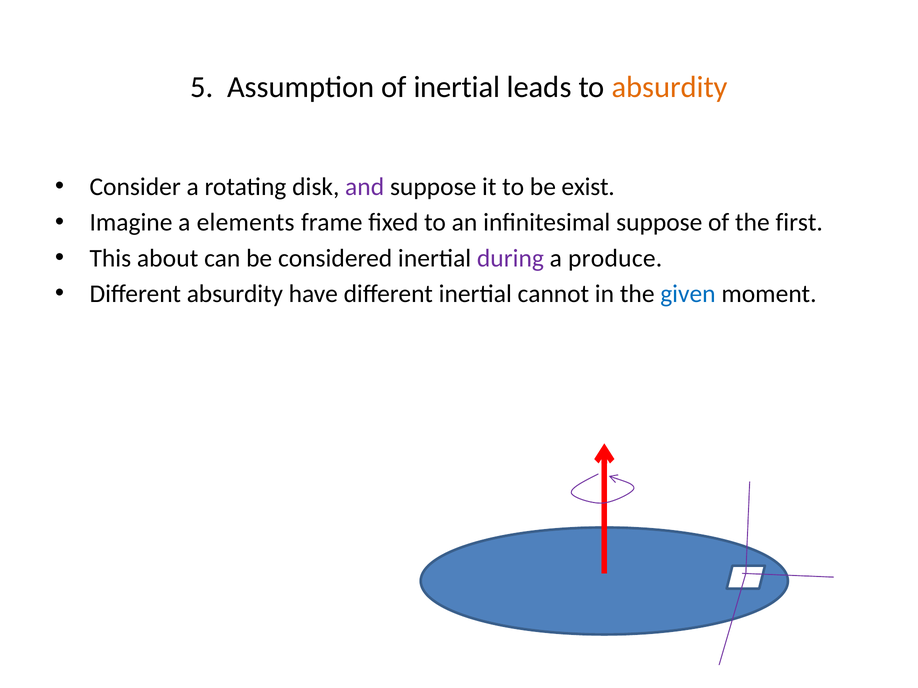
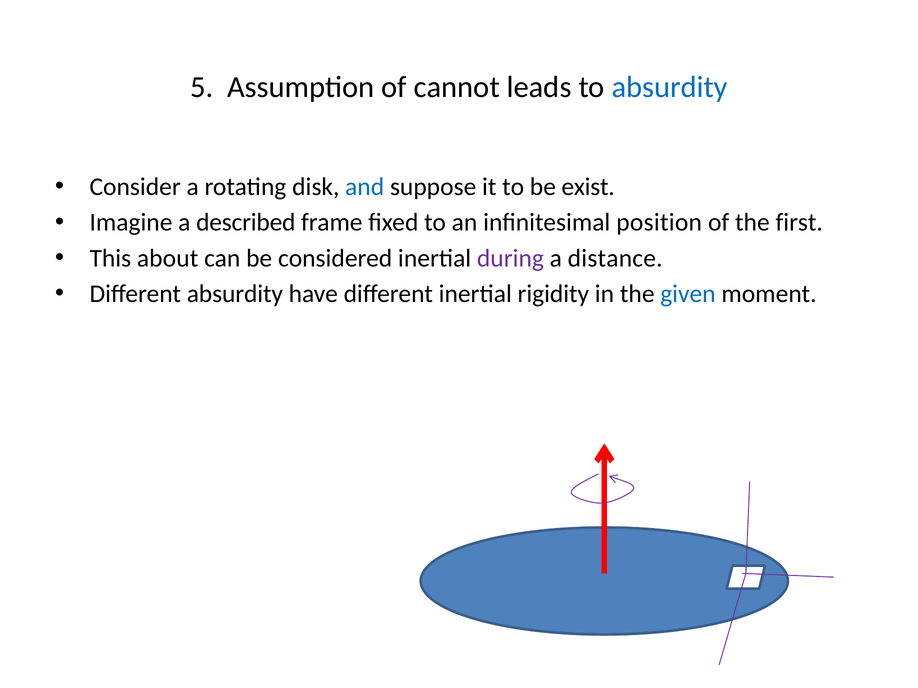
of inertial: inertial -> cannot
absurdity at (670, 87) colour: orange -> blue
and colour: purple -> blue
elements: elements -> described
infinitesimal suppose: suppose -> position
produce: produce -> distance
cannot: cannot -> rigidity
